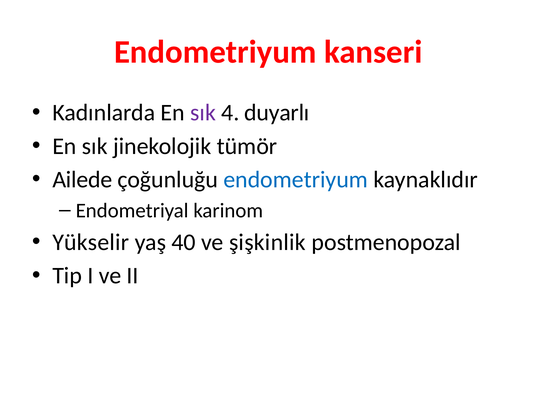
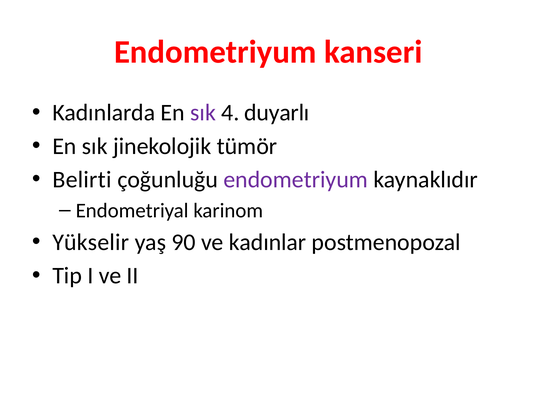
Ailede: Ailede -> Belirti
endometriyum at (296, 180) colour: blue -> purple
40: 40 -> 90
şişkinlik: şişkinlik -> kadınlar
